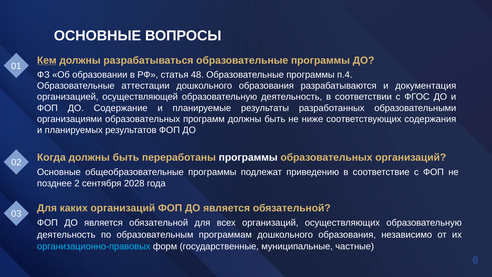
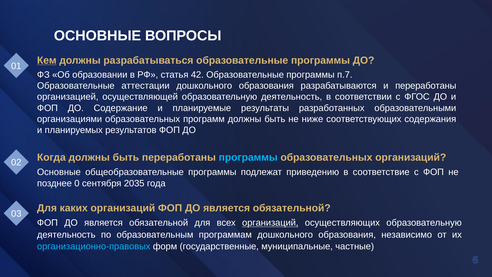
48: 48 -> 42
п.4: п.4 -> п.7
и документация: документация -> переработаны
программы at (248, 157) colour: white -> light blue
2: 2 -> 0
2028: 2028 -> 2035
организаций at (270, 223) underline: none -> present
